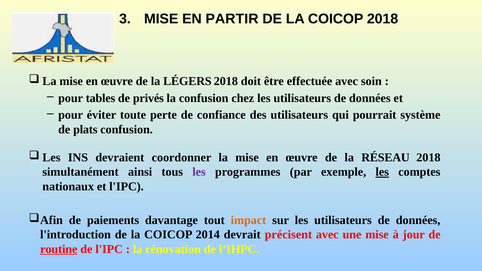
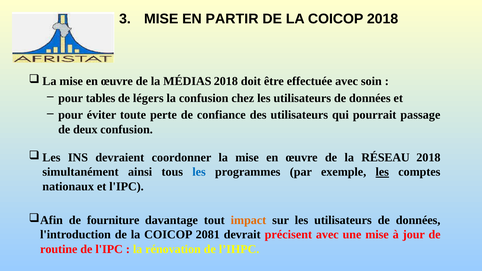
LÉGERS: LÉGERS -> MÉDIAS
privés: privés -> légers
système: système -> passage
plats: plats -> deux
les at (199, 172) colour: purple -> blue
paiements: paiements -> fourniture
2014: 2014 -> 2081
routine underline: present -> none
